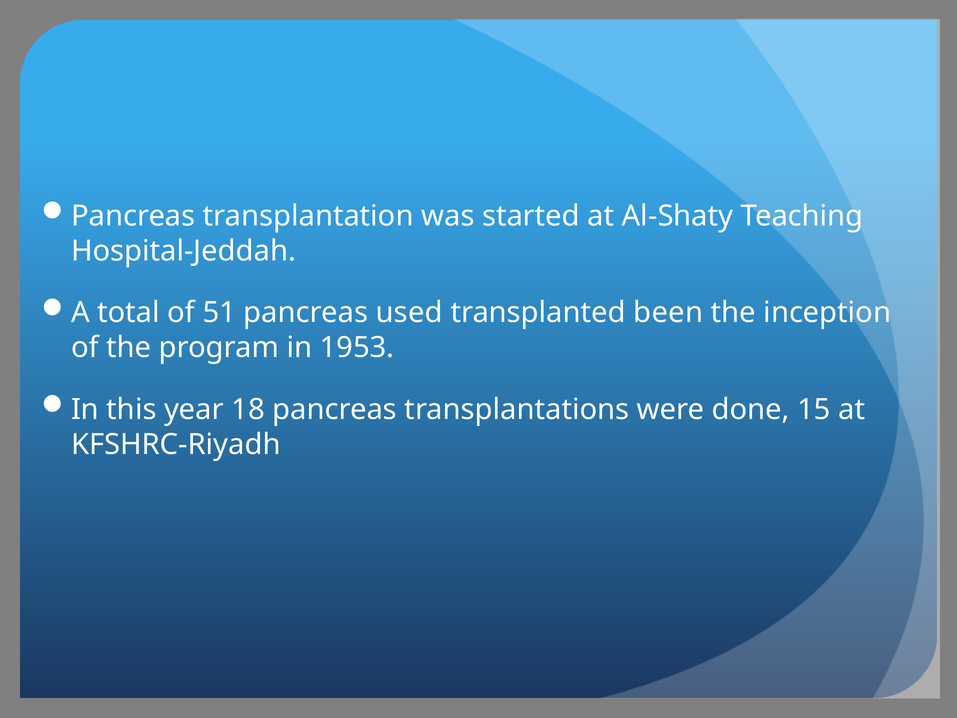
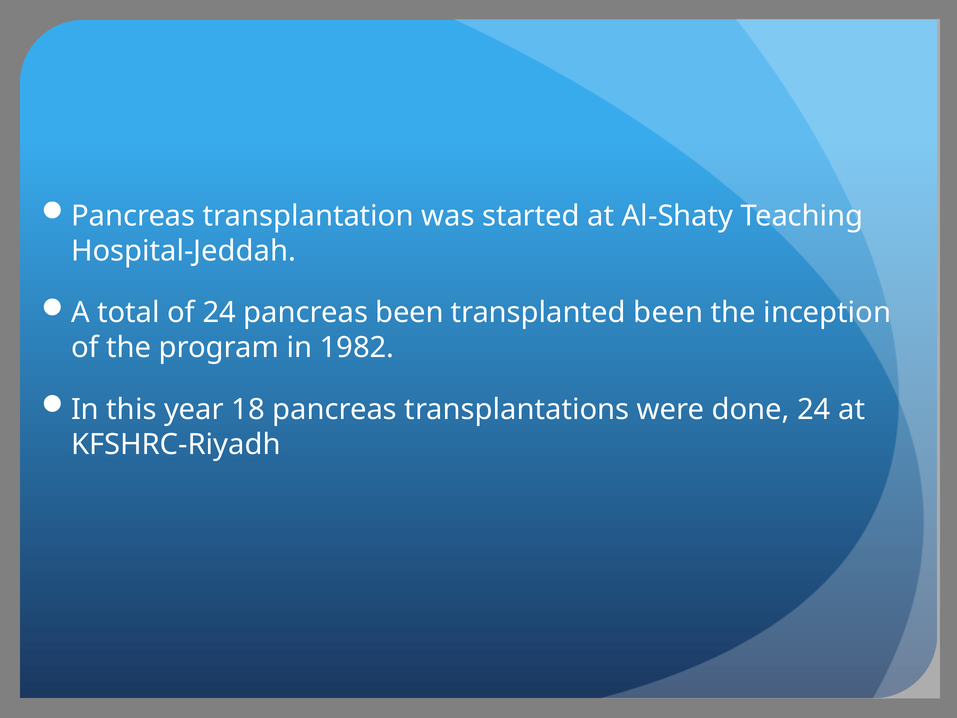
of 51: 51 -> 24
pancreas used: used -> been
1953: 1953 -> 1982
done 15: 15 -> 24
